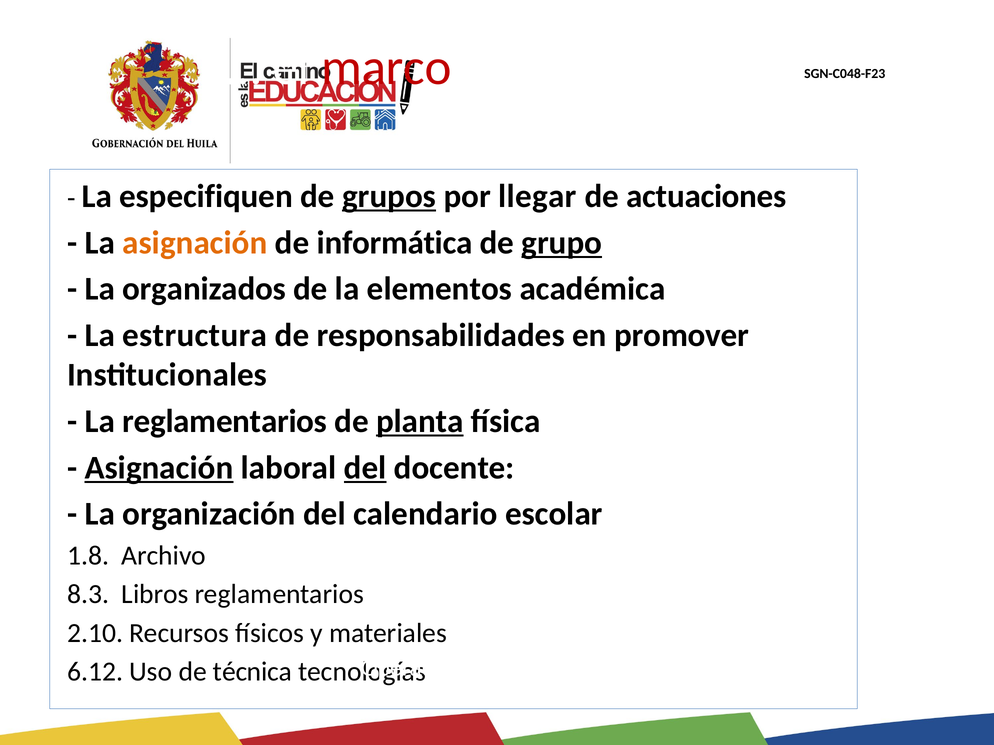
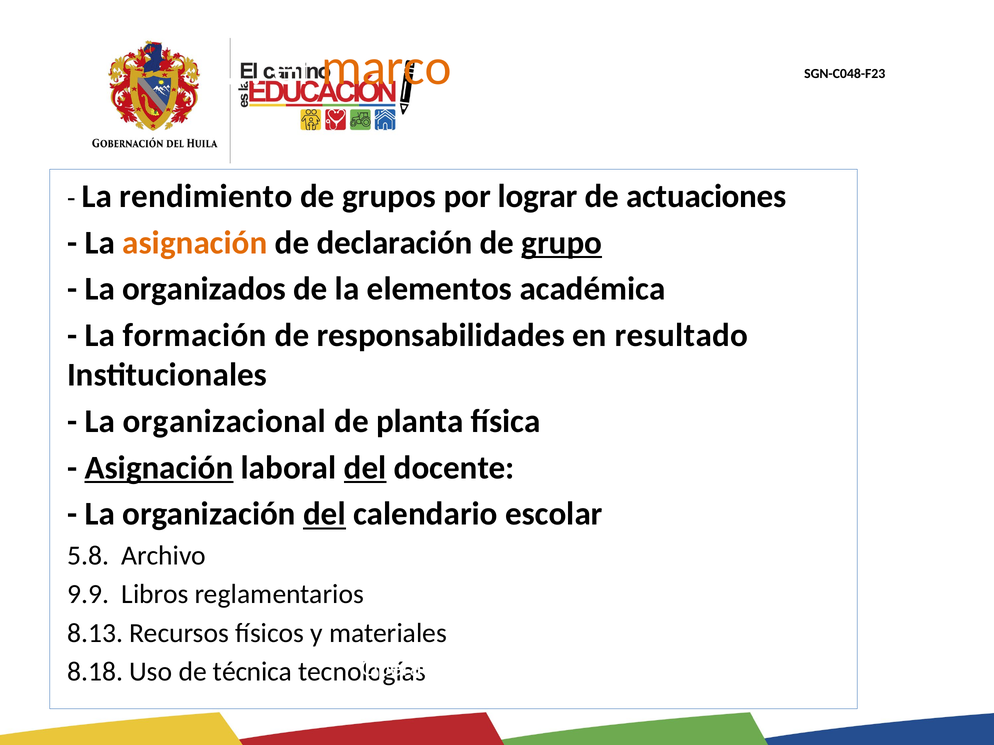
marco colour: red -> orange
especifiquen: especifiquen -> rendimiento
grupos underline: present -> none
llegar: llegar -> lograr
informática: informática -> declaración
estructura: estructura -> formación
promover: promover -> resultado
La reglamentarios: reglamentarios -> organizacional
planta underline: present -> none
del at (325, 514) underline: none -> present
1.8: 1.8 -> 5.8
8.3: 8.3 -> 9.9
2.10: 2.10 -> 8.13
6.12: 6.12 -> 8.18
